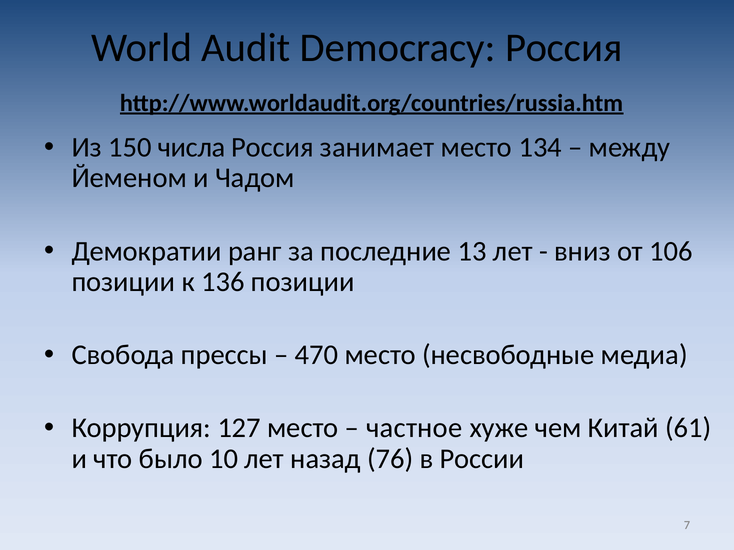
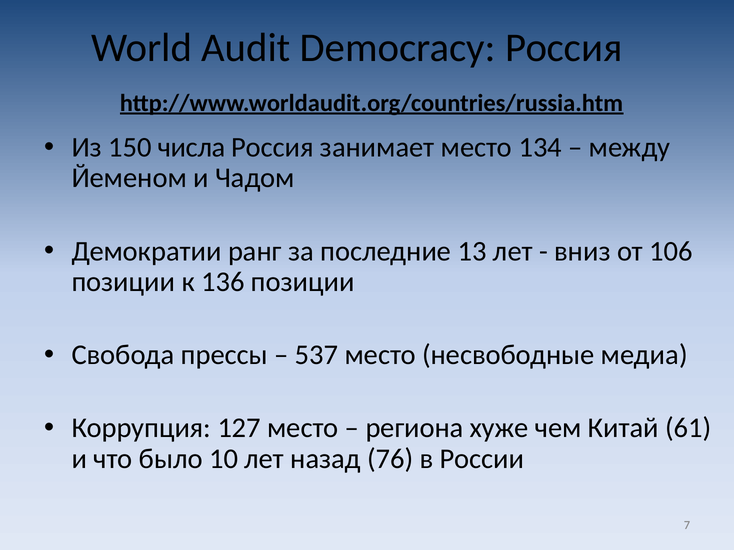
470: 470 -> 537
частное: частное -> региона
